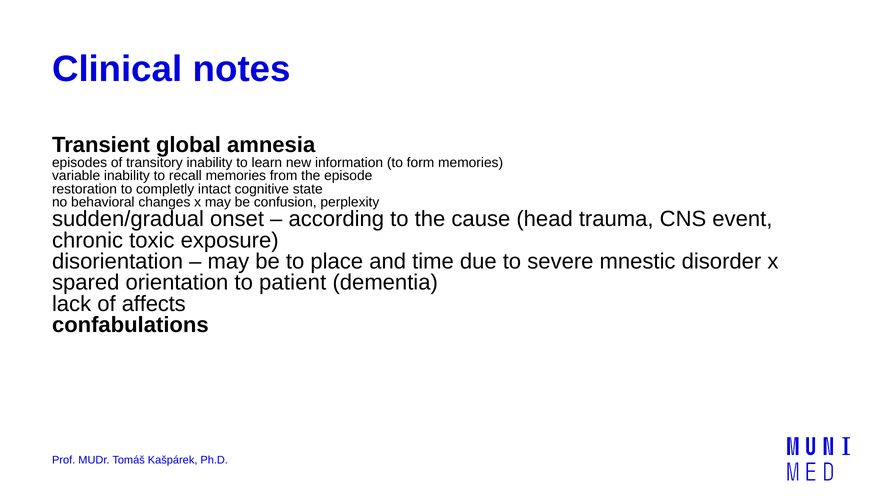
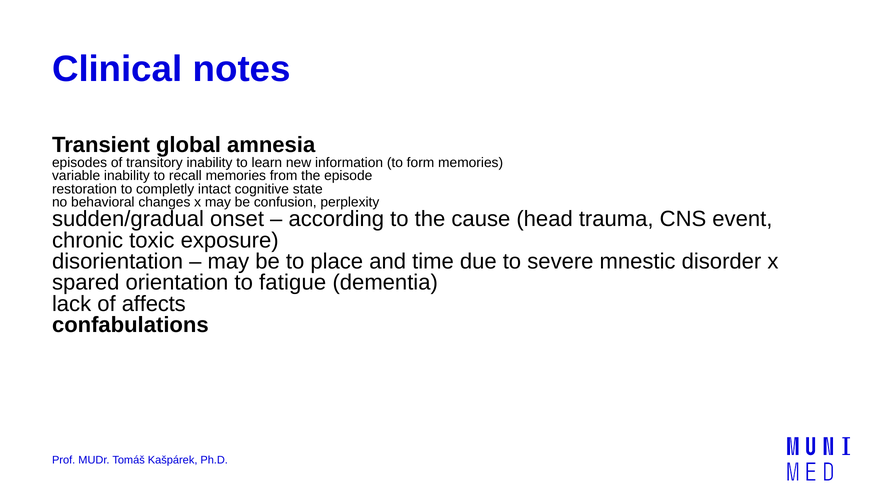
patient: patient -> fatigue
